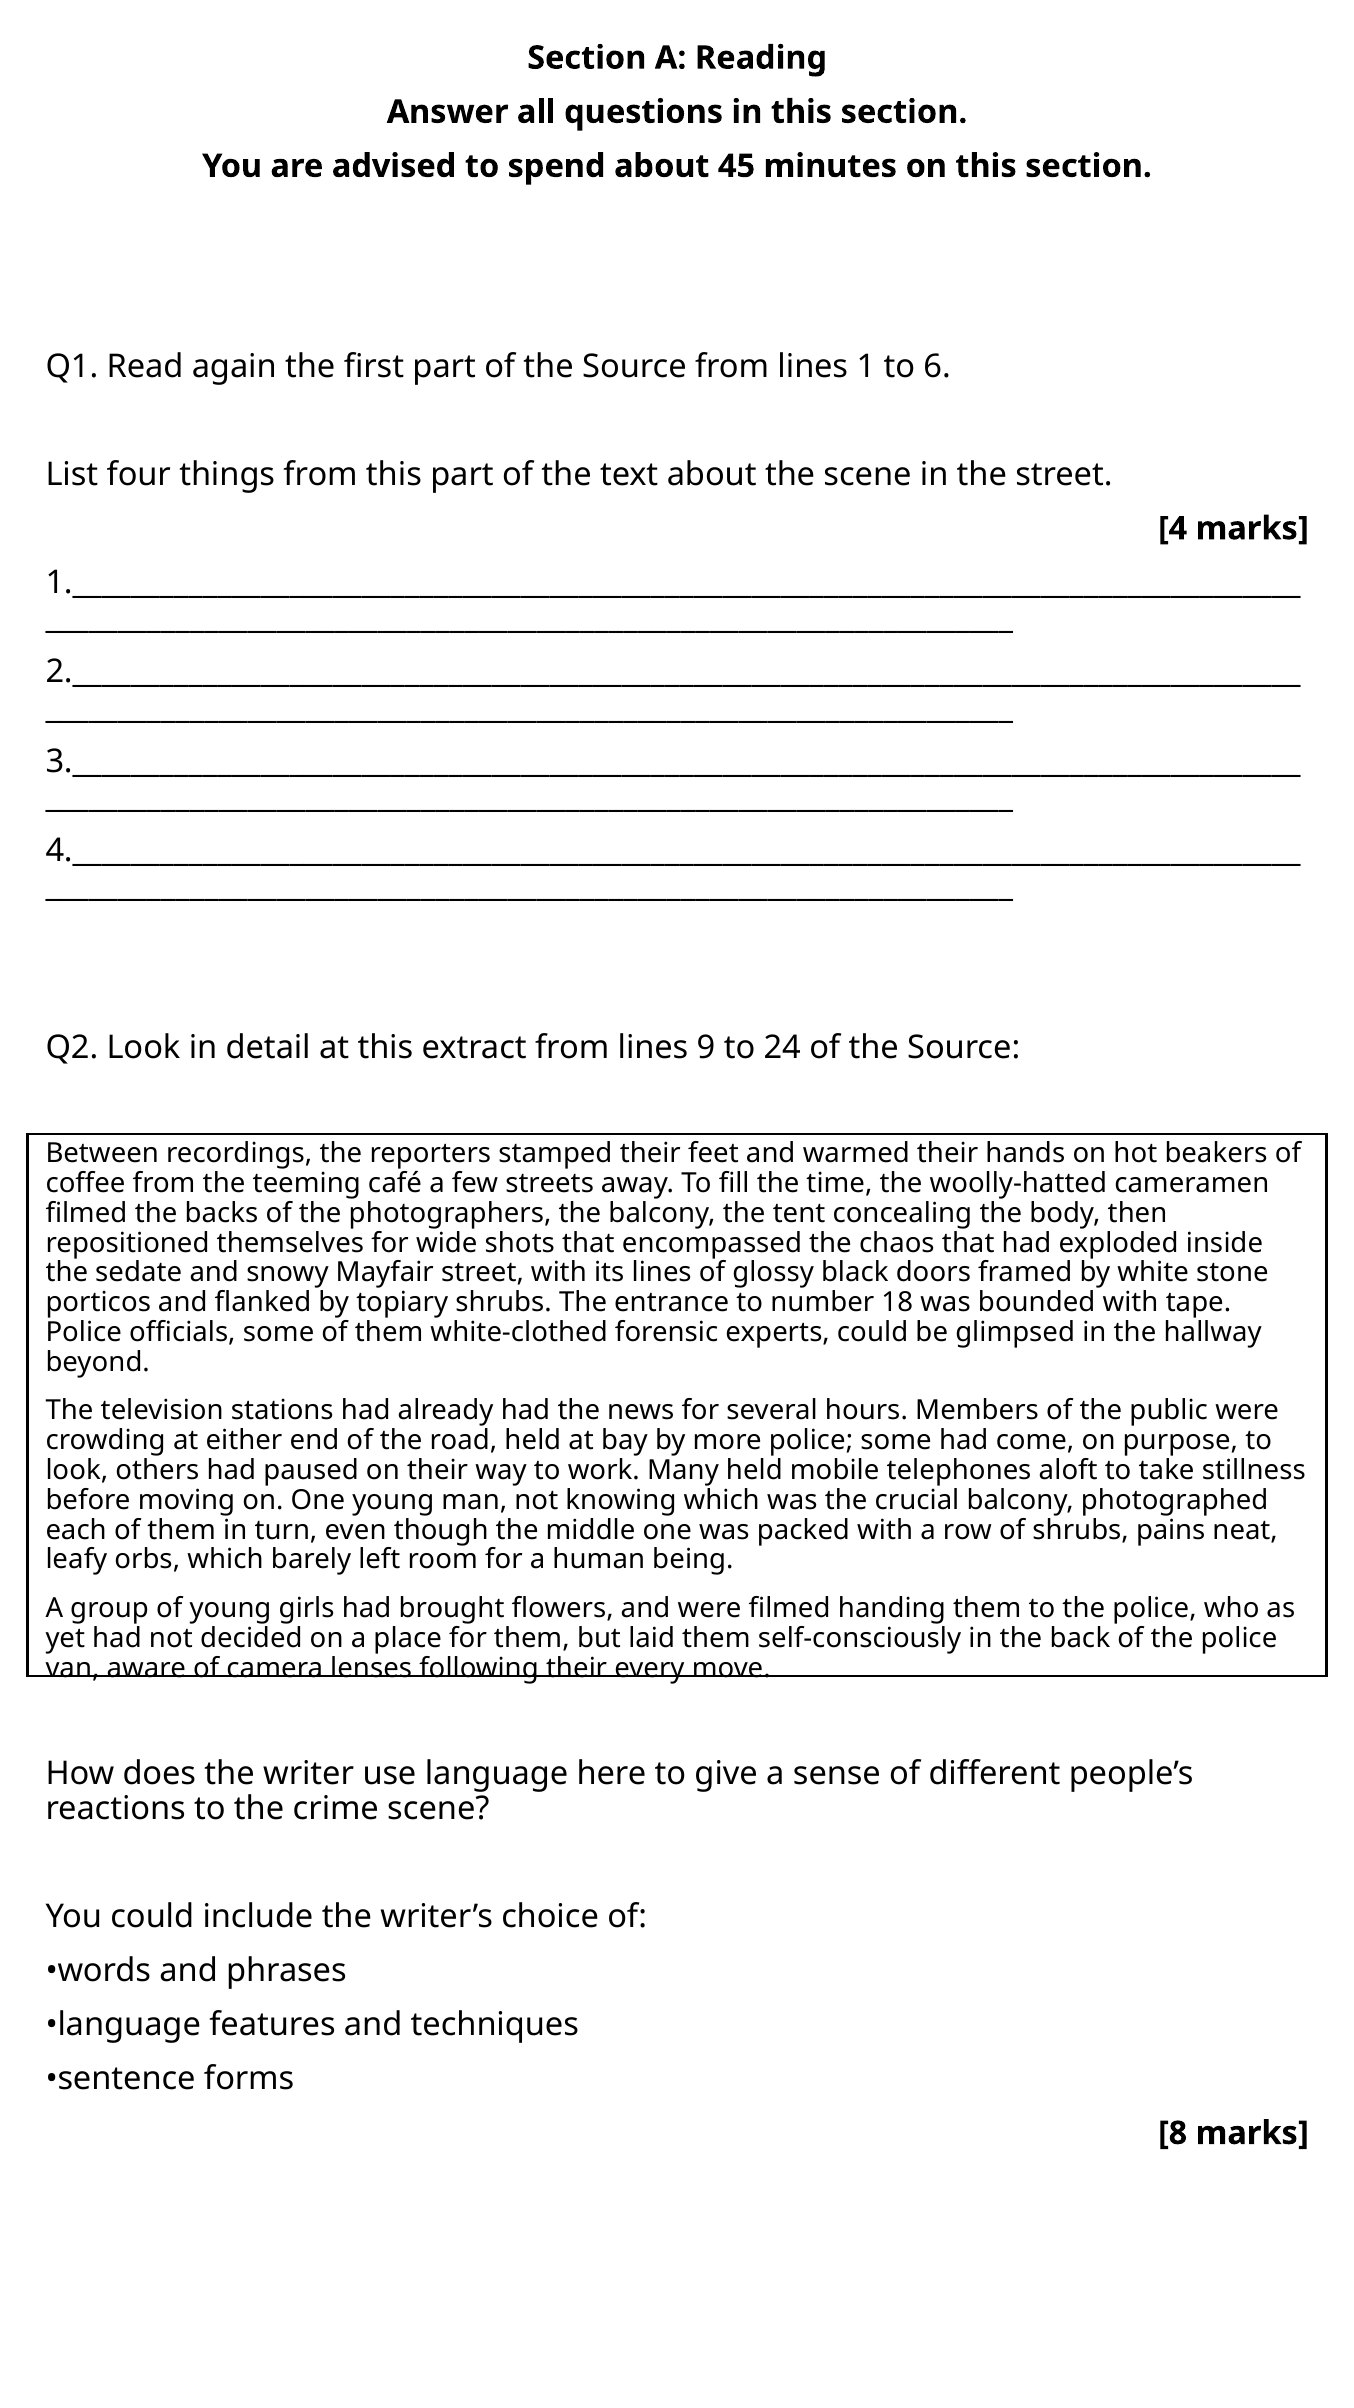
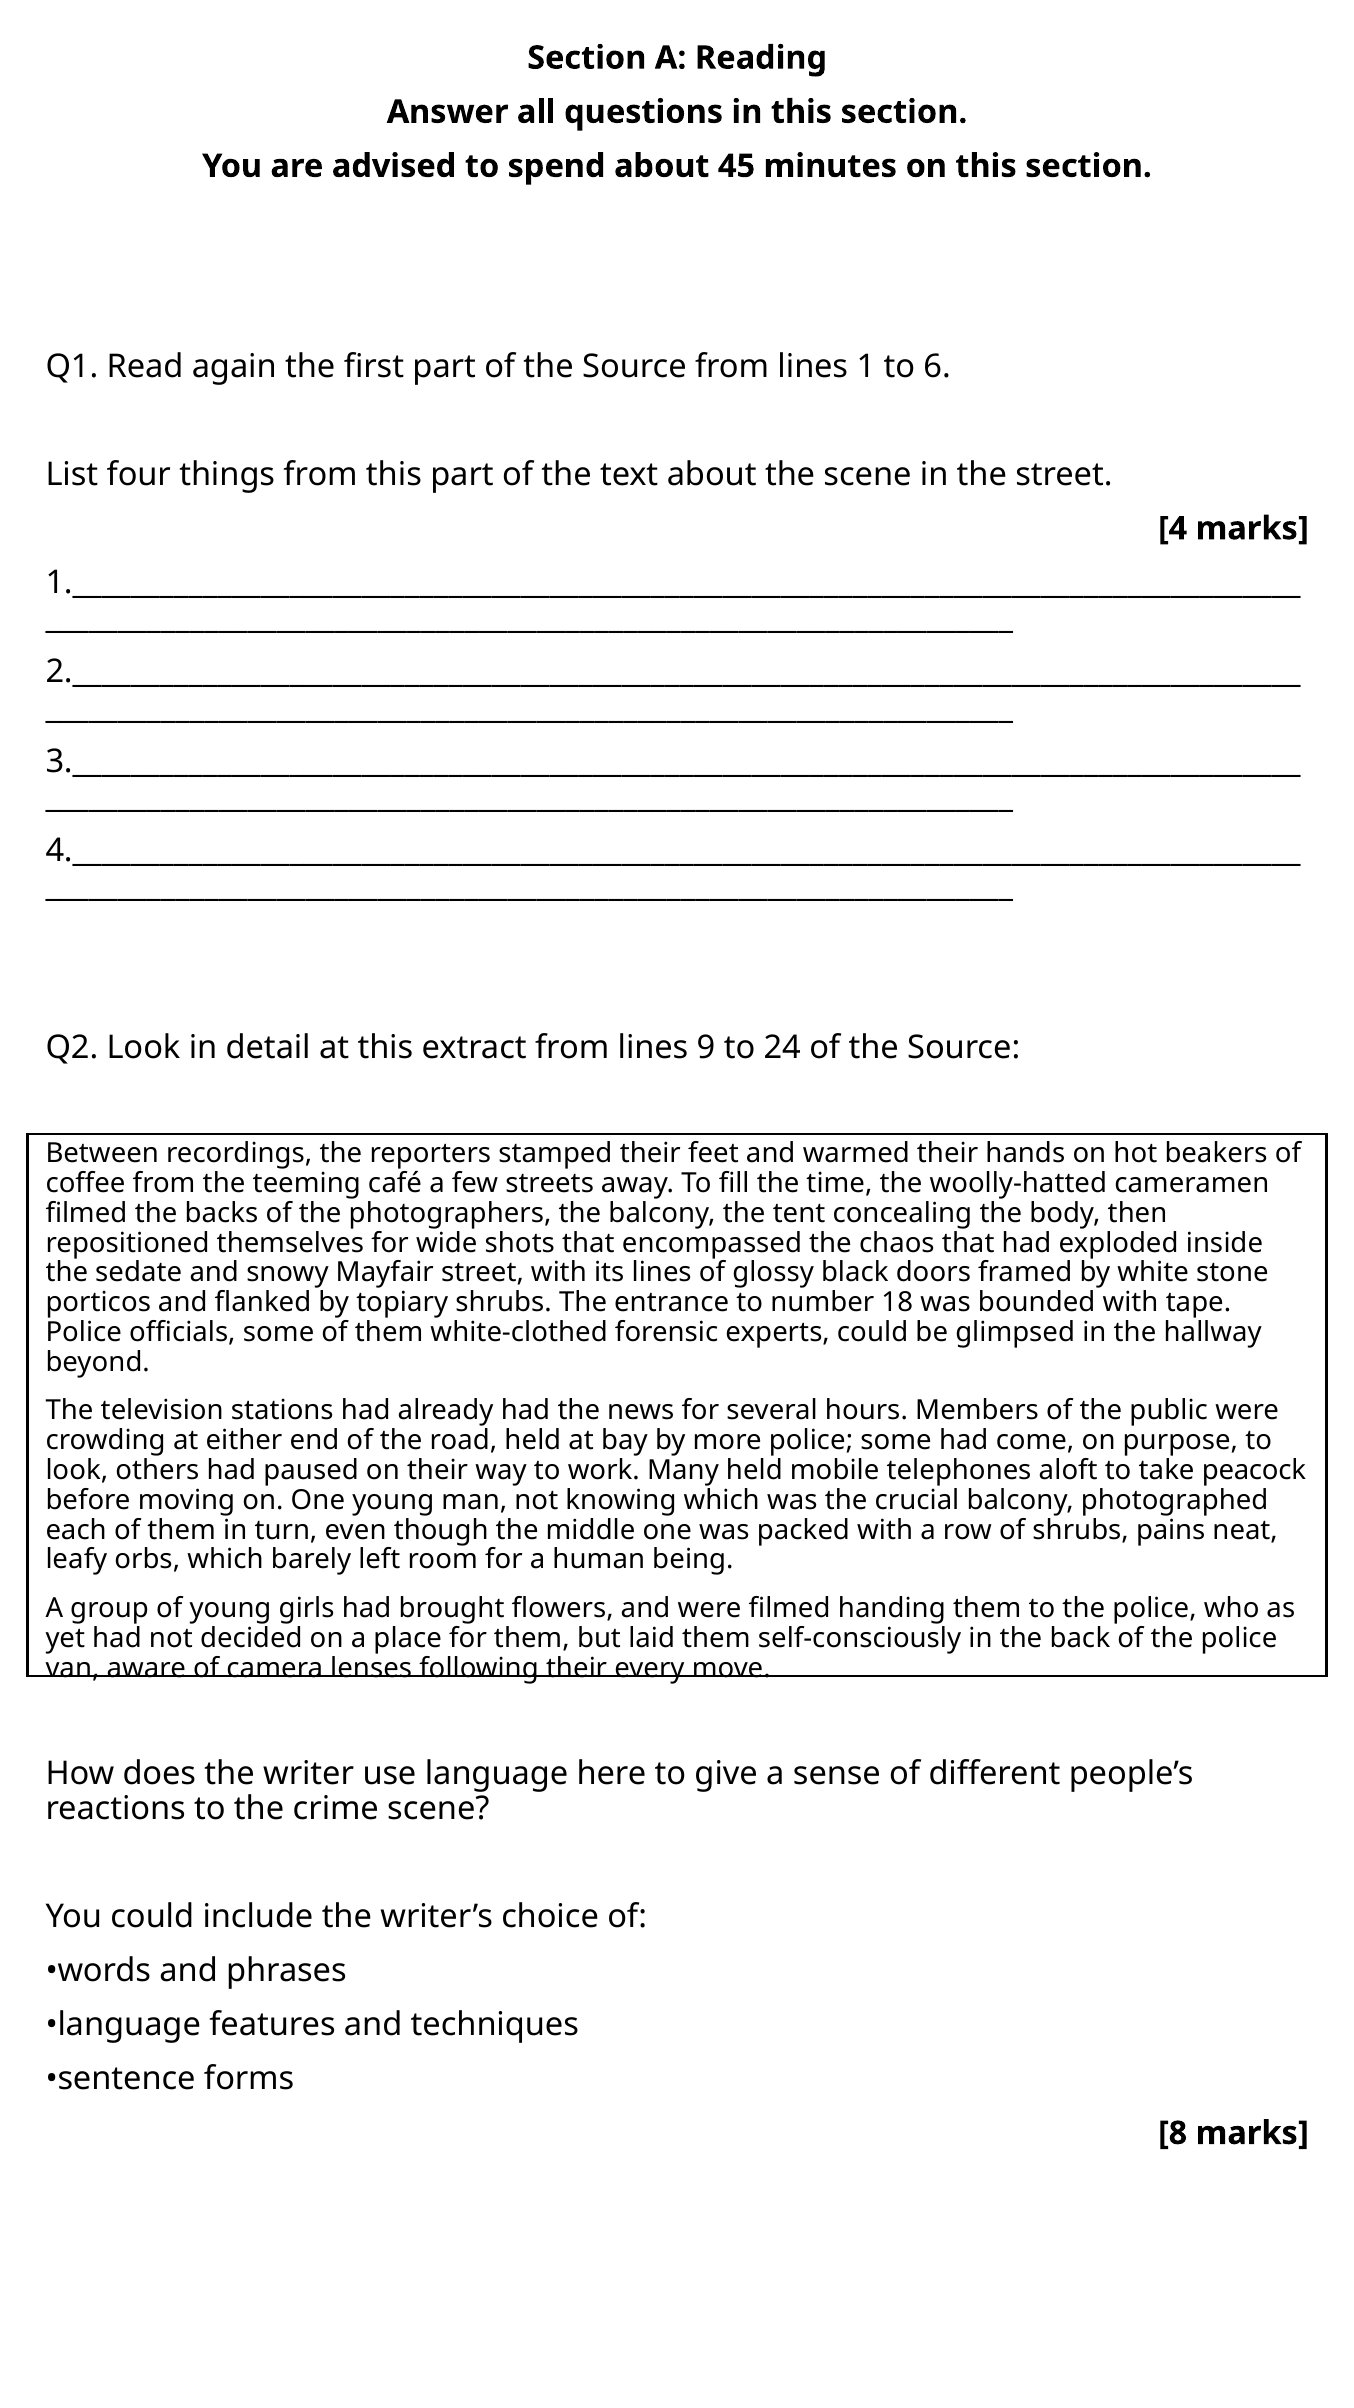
stillness: stillness -> peacock
